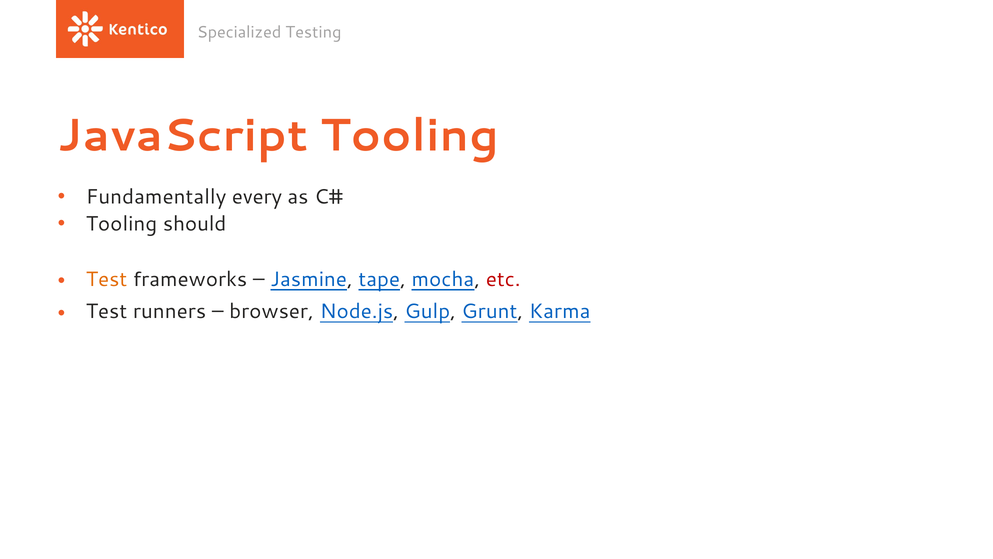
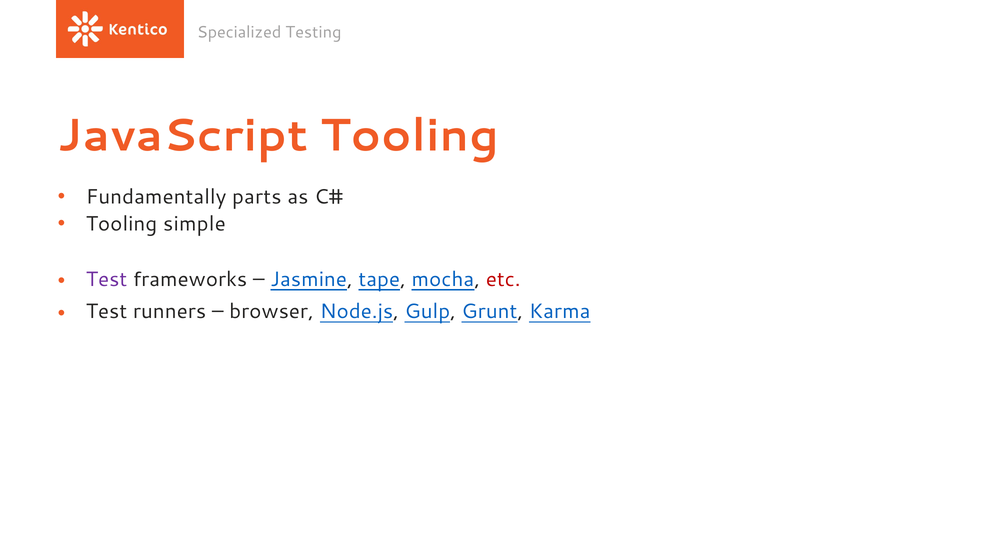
every: every -> parts
should: should -> simple
Test at (107, 279) colour: orange -> purple
